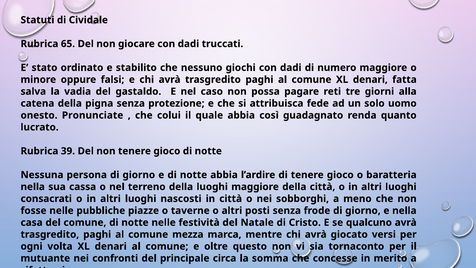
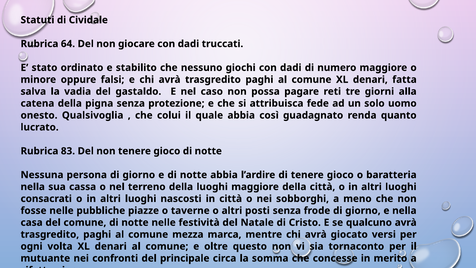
65: 65 -> 64
Pronunciate: Pronunciate -> Qualsivoglia
39: 39 -> 83
